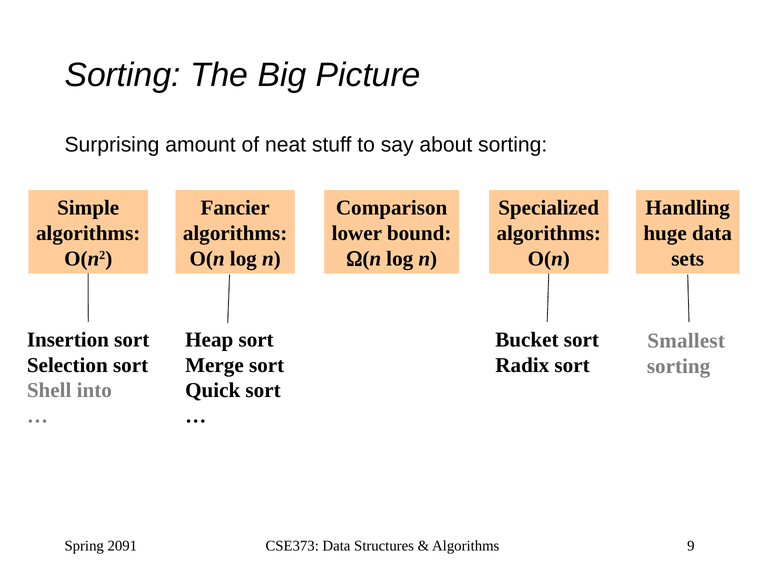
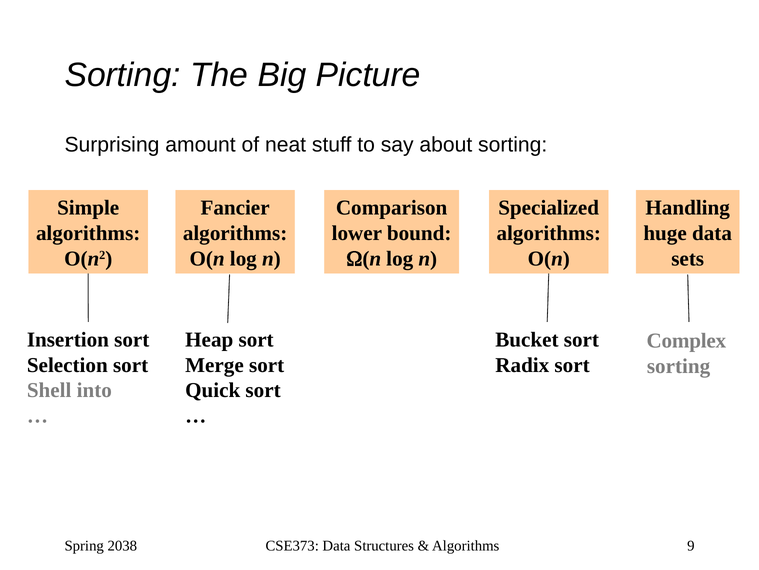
Smallest: Smallest -> Complex
2091: 2091 -> 2038
